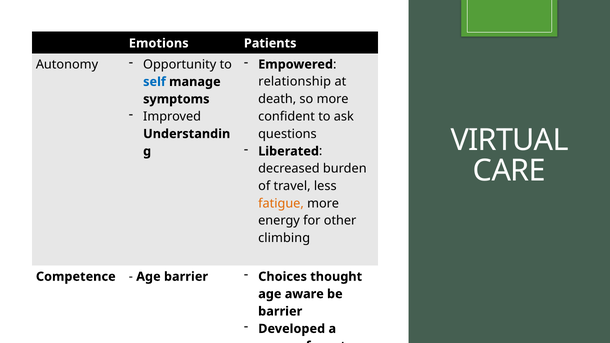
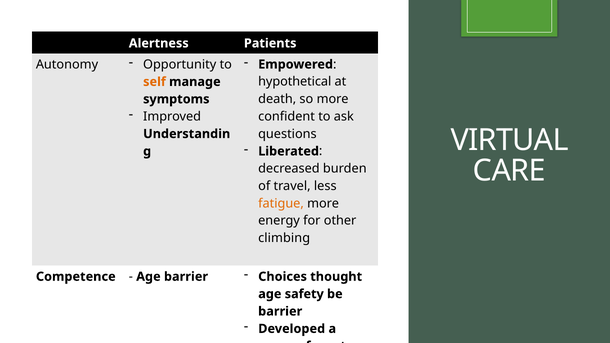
Emotions: Emotions -> Alertness
relationship: relationship -> hypothetical
self colour: blue -> orange
aware: aware -> safety
